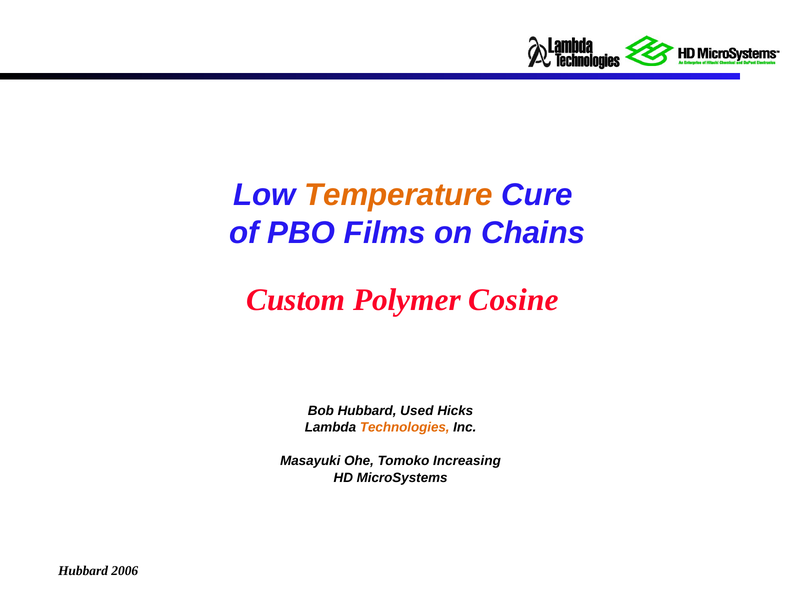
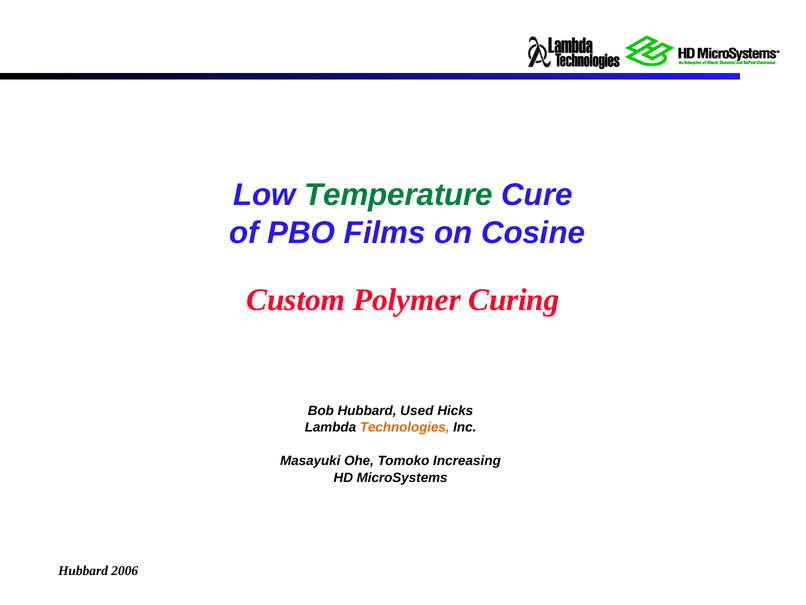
Temperature colour: orange -> green
Chains: Chains -> Cosine
Cosine: Cosine -> Curing
